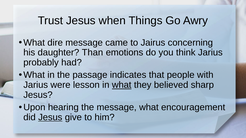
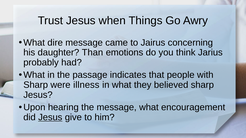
Jarius at (36, 85): Jarius -> Sharp
lesson: lesson -> illness
what at (122, 85) underline: present -> none
